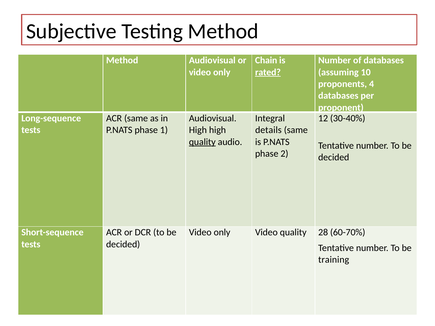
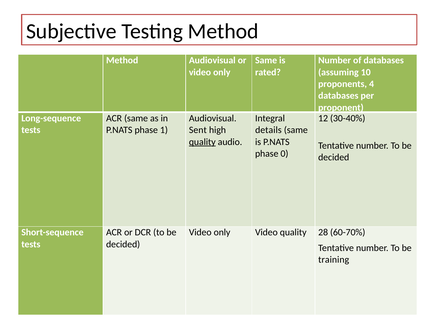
Chain at (266, 60): Chain -> Same
rated underline: present -> none
High at (198, 130): High -> Sent
2: 2 -> 0
